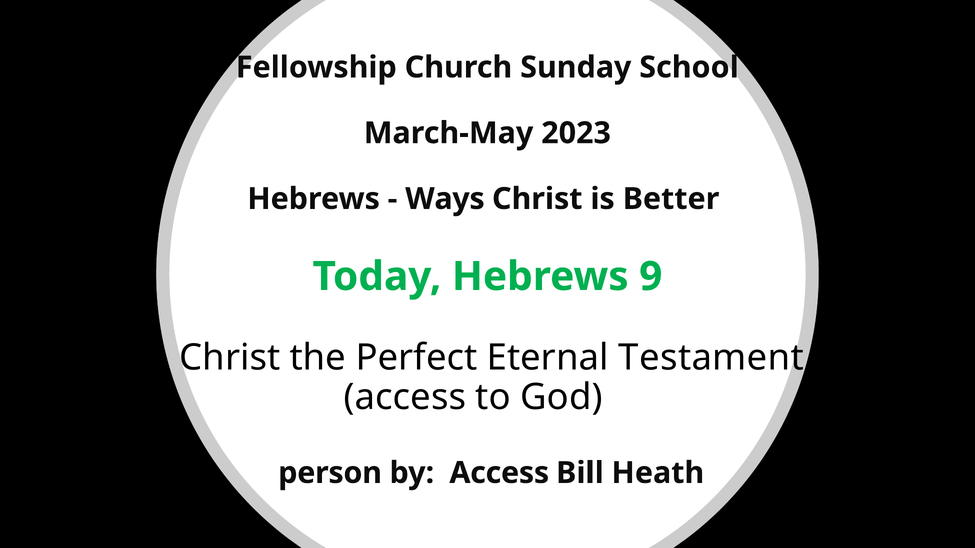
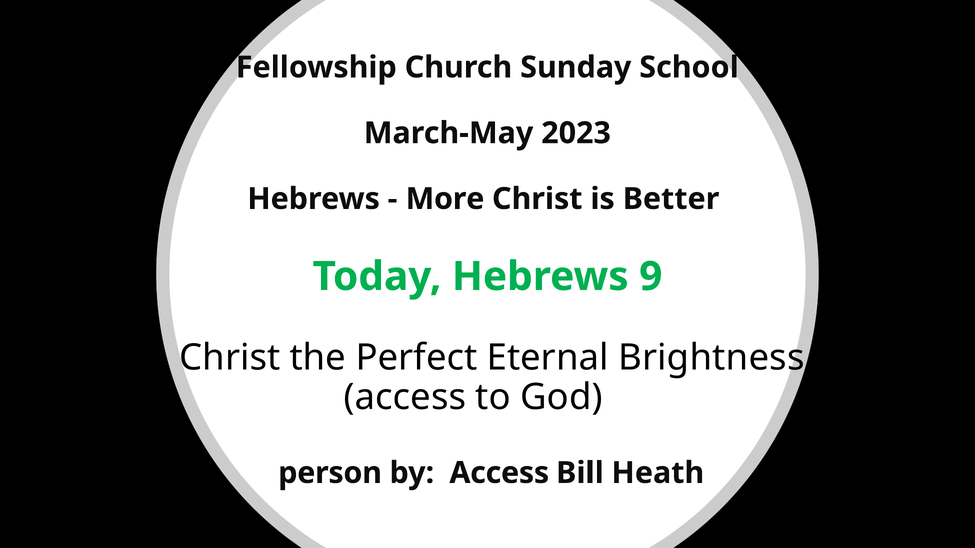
Ways: Ways -> More
Testament: Testament -> Brightness
